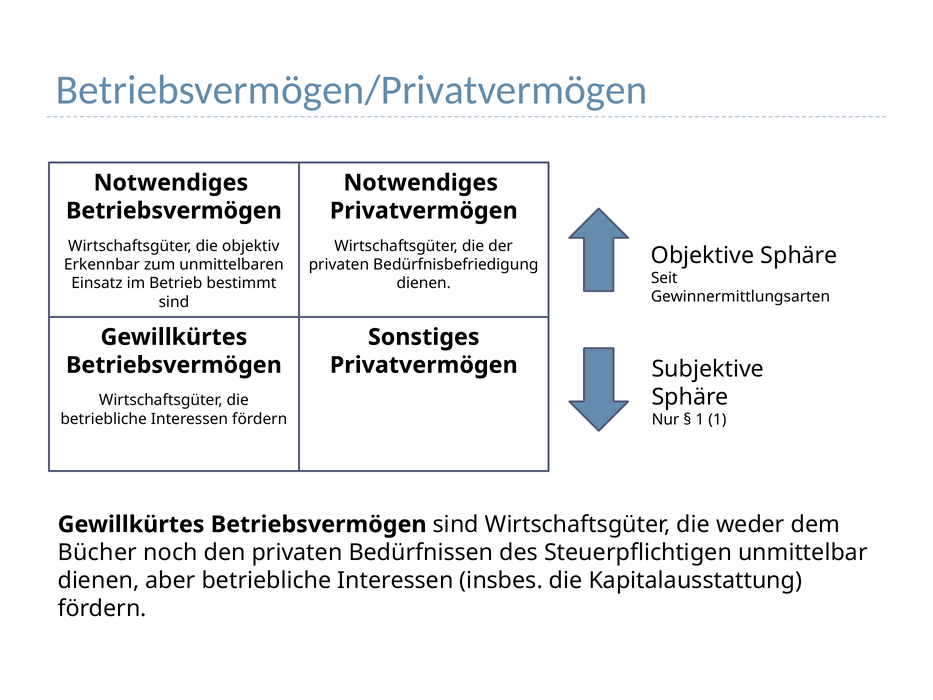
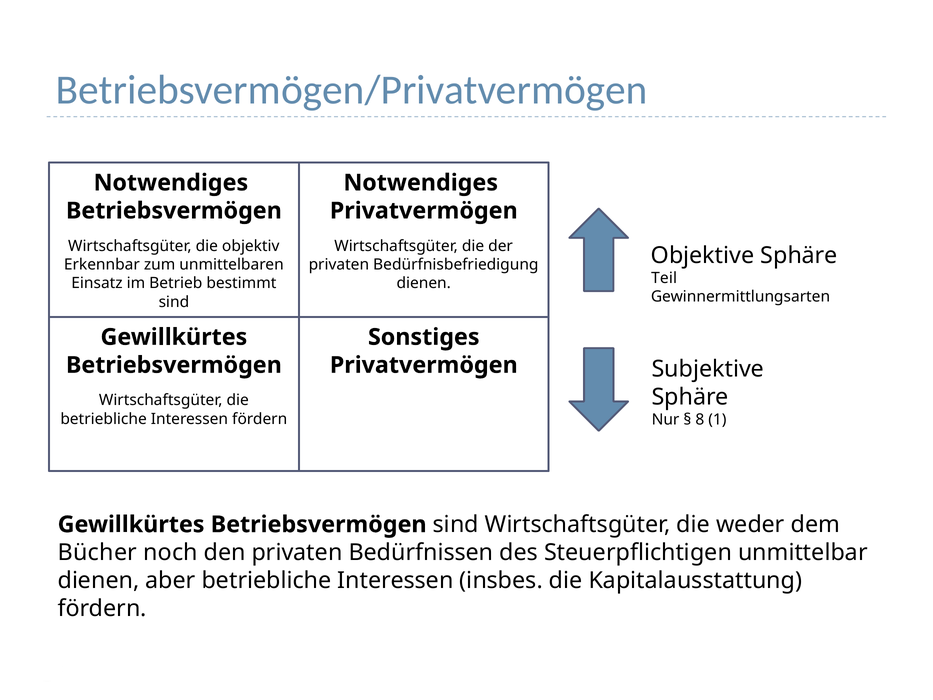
Seit: Seit -> Teil
1 at (700, 420): 1 -> 8
